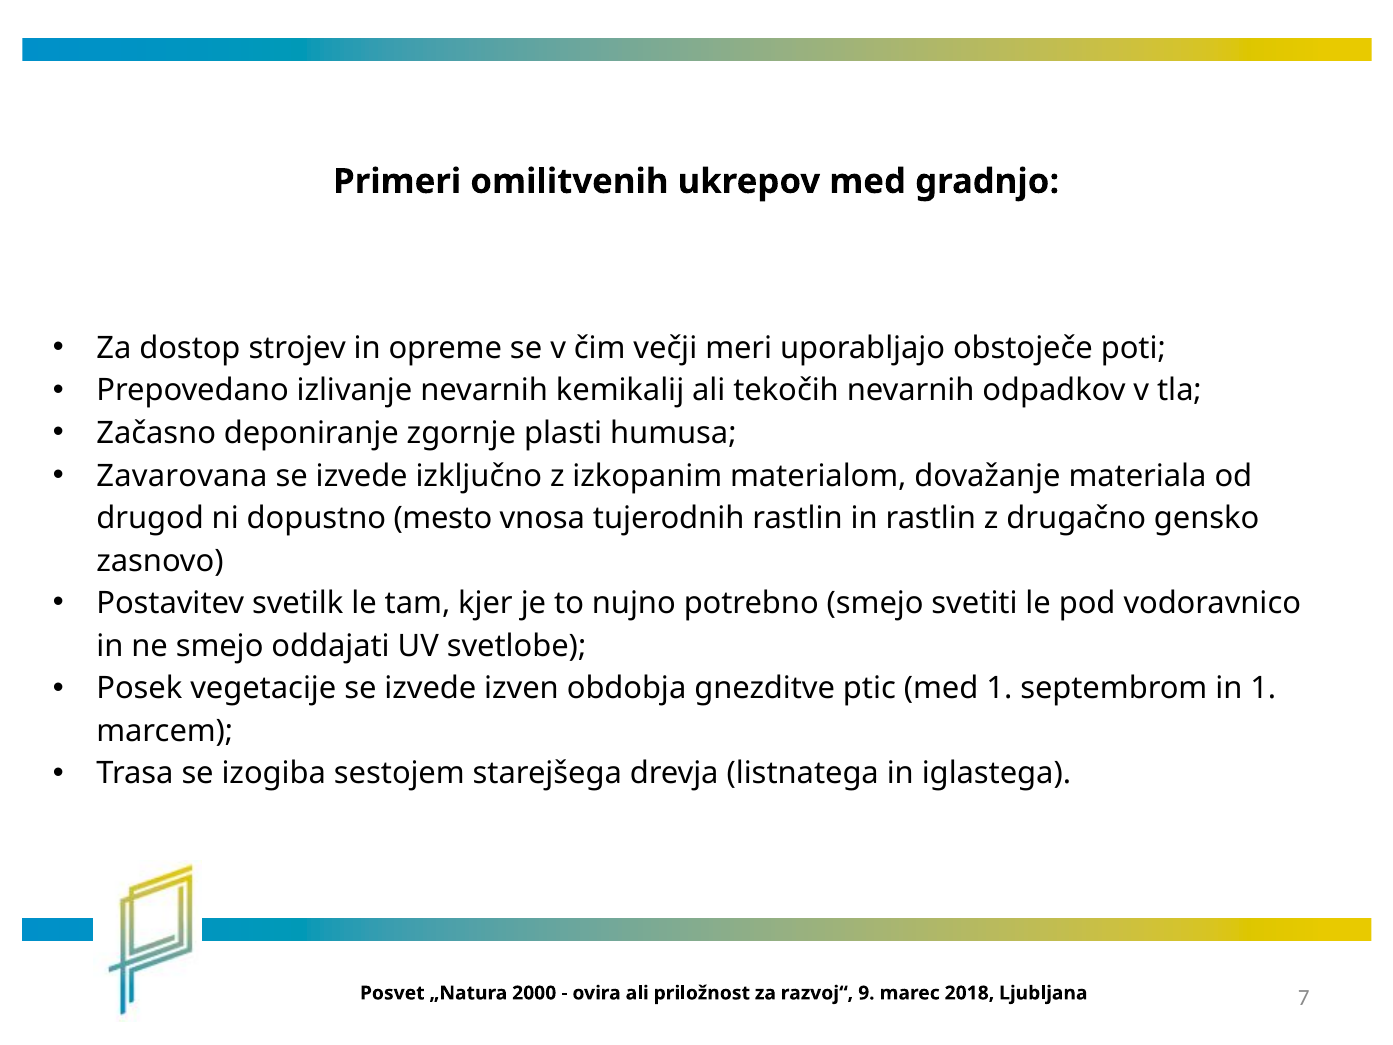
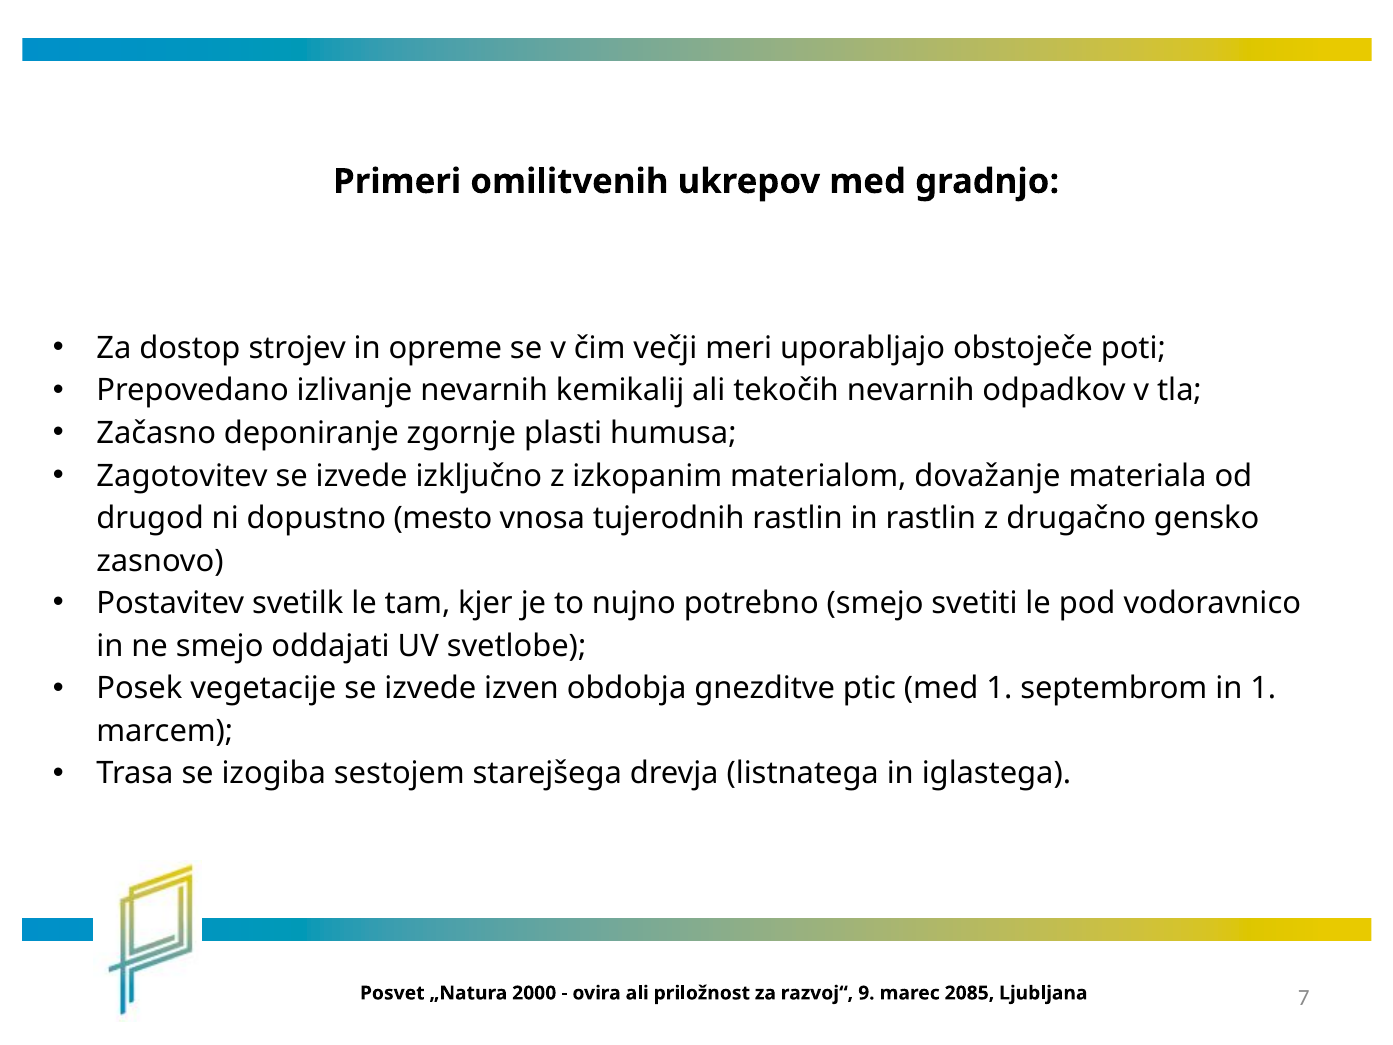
Zavarovana: Zavarovana -> Zagotovitev
2018: 2018 -> 2085
